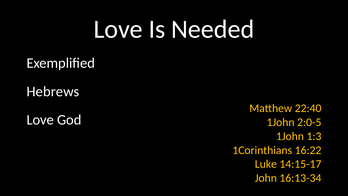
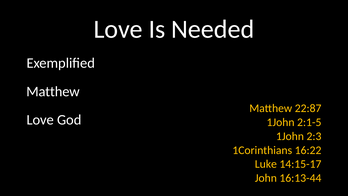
Hebrews at (53, 91): Hebrews -> Matthew
22:40: 22:40 -> 22:87
2:0-5: 2:0-5 -> 2:1-5
1:3: 1:3 -> 2:3
16:13-34: 16:13-34 -> 16:13-44
